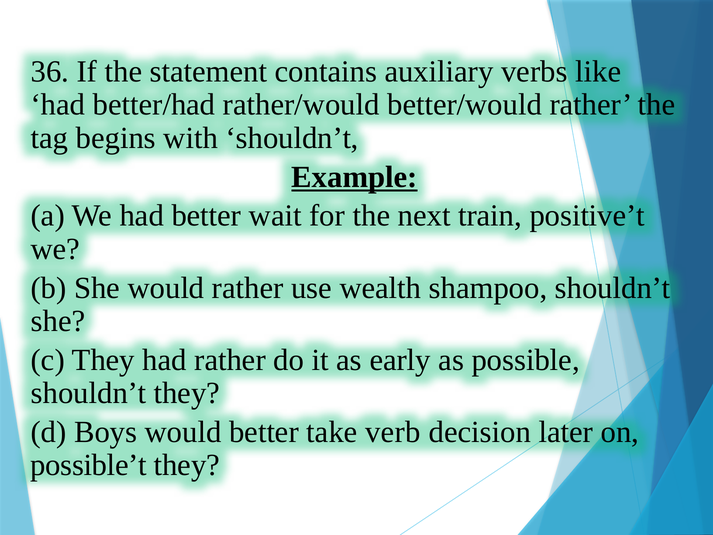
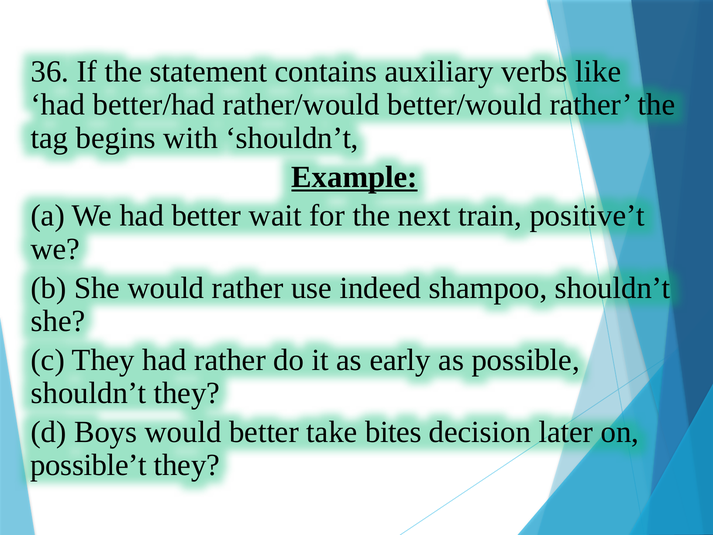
wealth: wealth -> indeed
verb: verb -> bites
